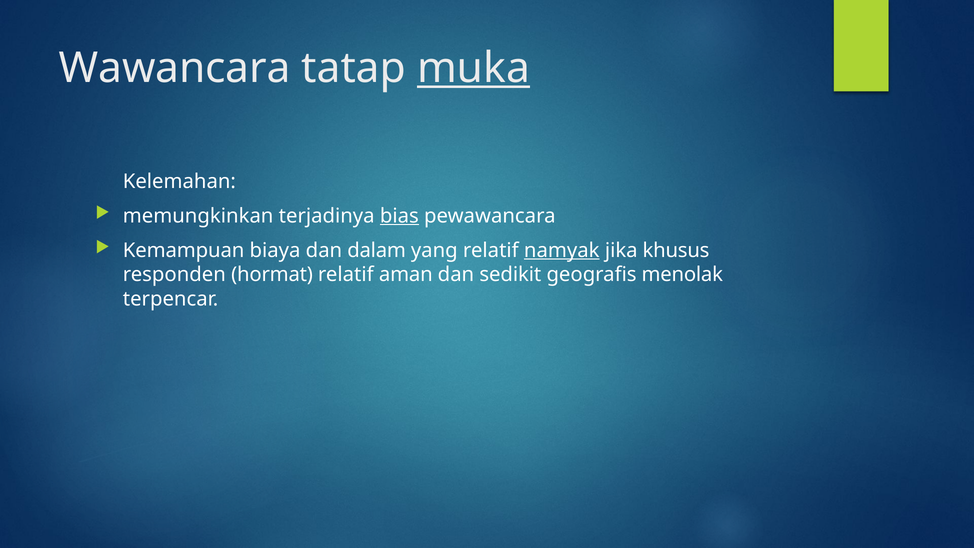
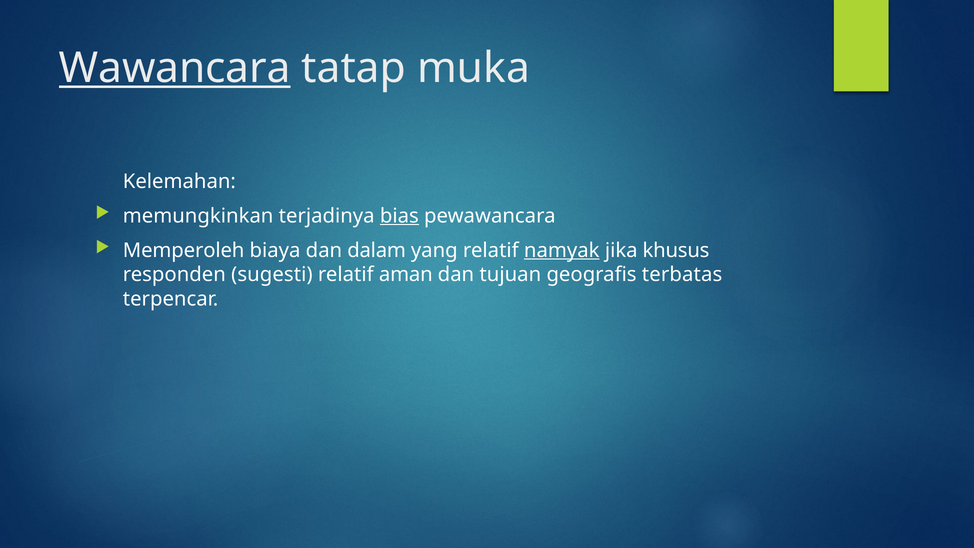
Wawancara underline: none -> present
muka underline: present -> none
Kemampuan: Kemampuan -> Memperoleh
hormat: hormat -> sugesti
sedikit: sedikit -> tujuan
menolak: menolak -> terbatas
